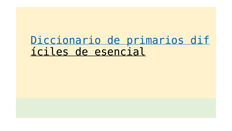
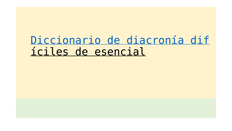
primarios: primarios -> diacronía
